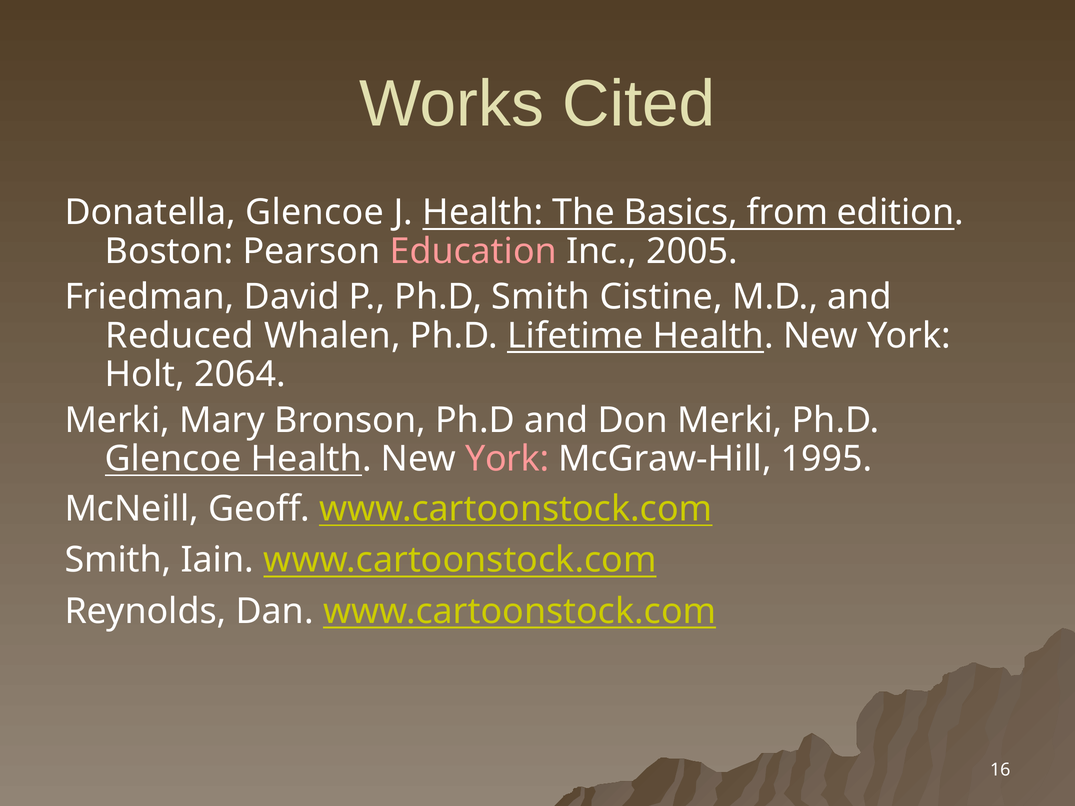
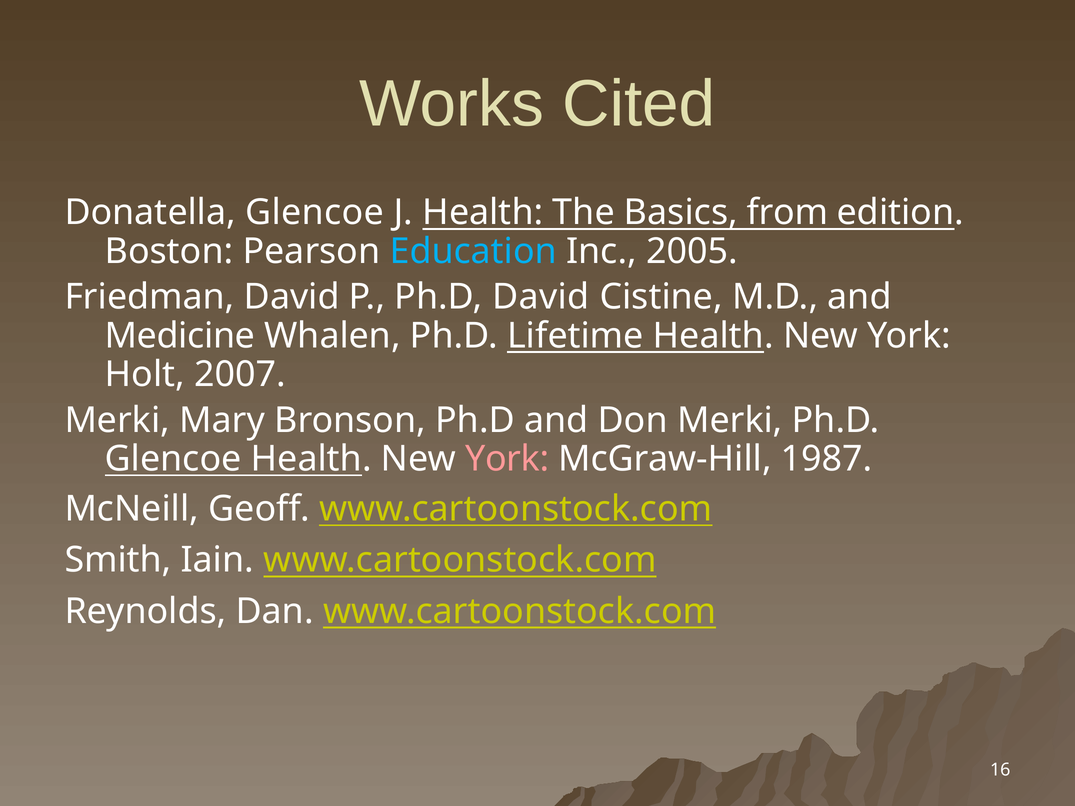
Education colour: pink -> light blue
Ph.D Smith: Smith -> David
Reduced: Reduced -> Medicine
2064: 2064 -> 2007
1995: 1995 -> 1987
